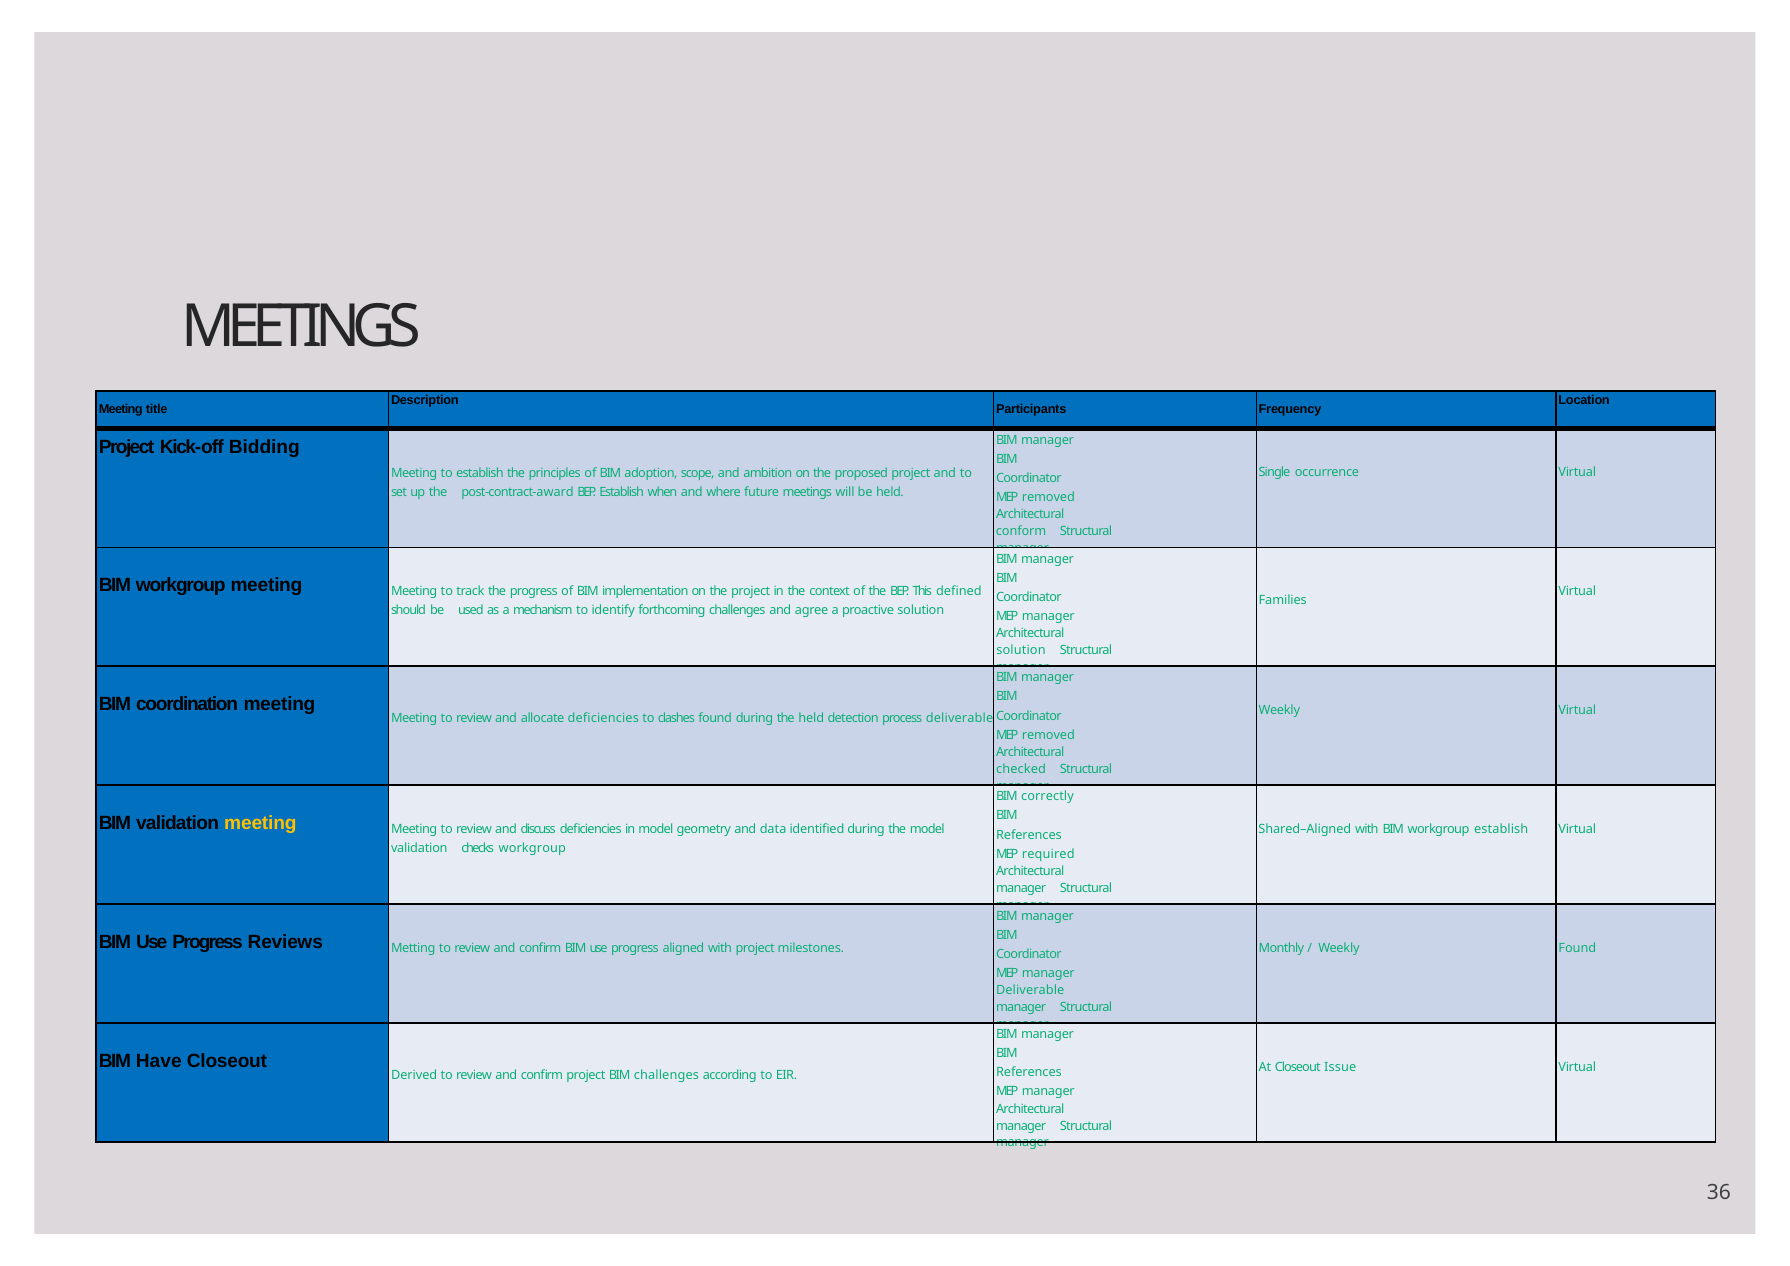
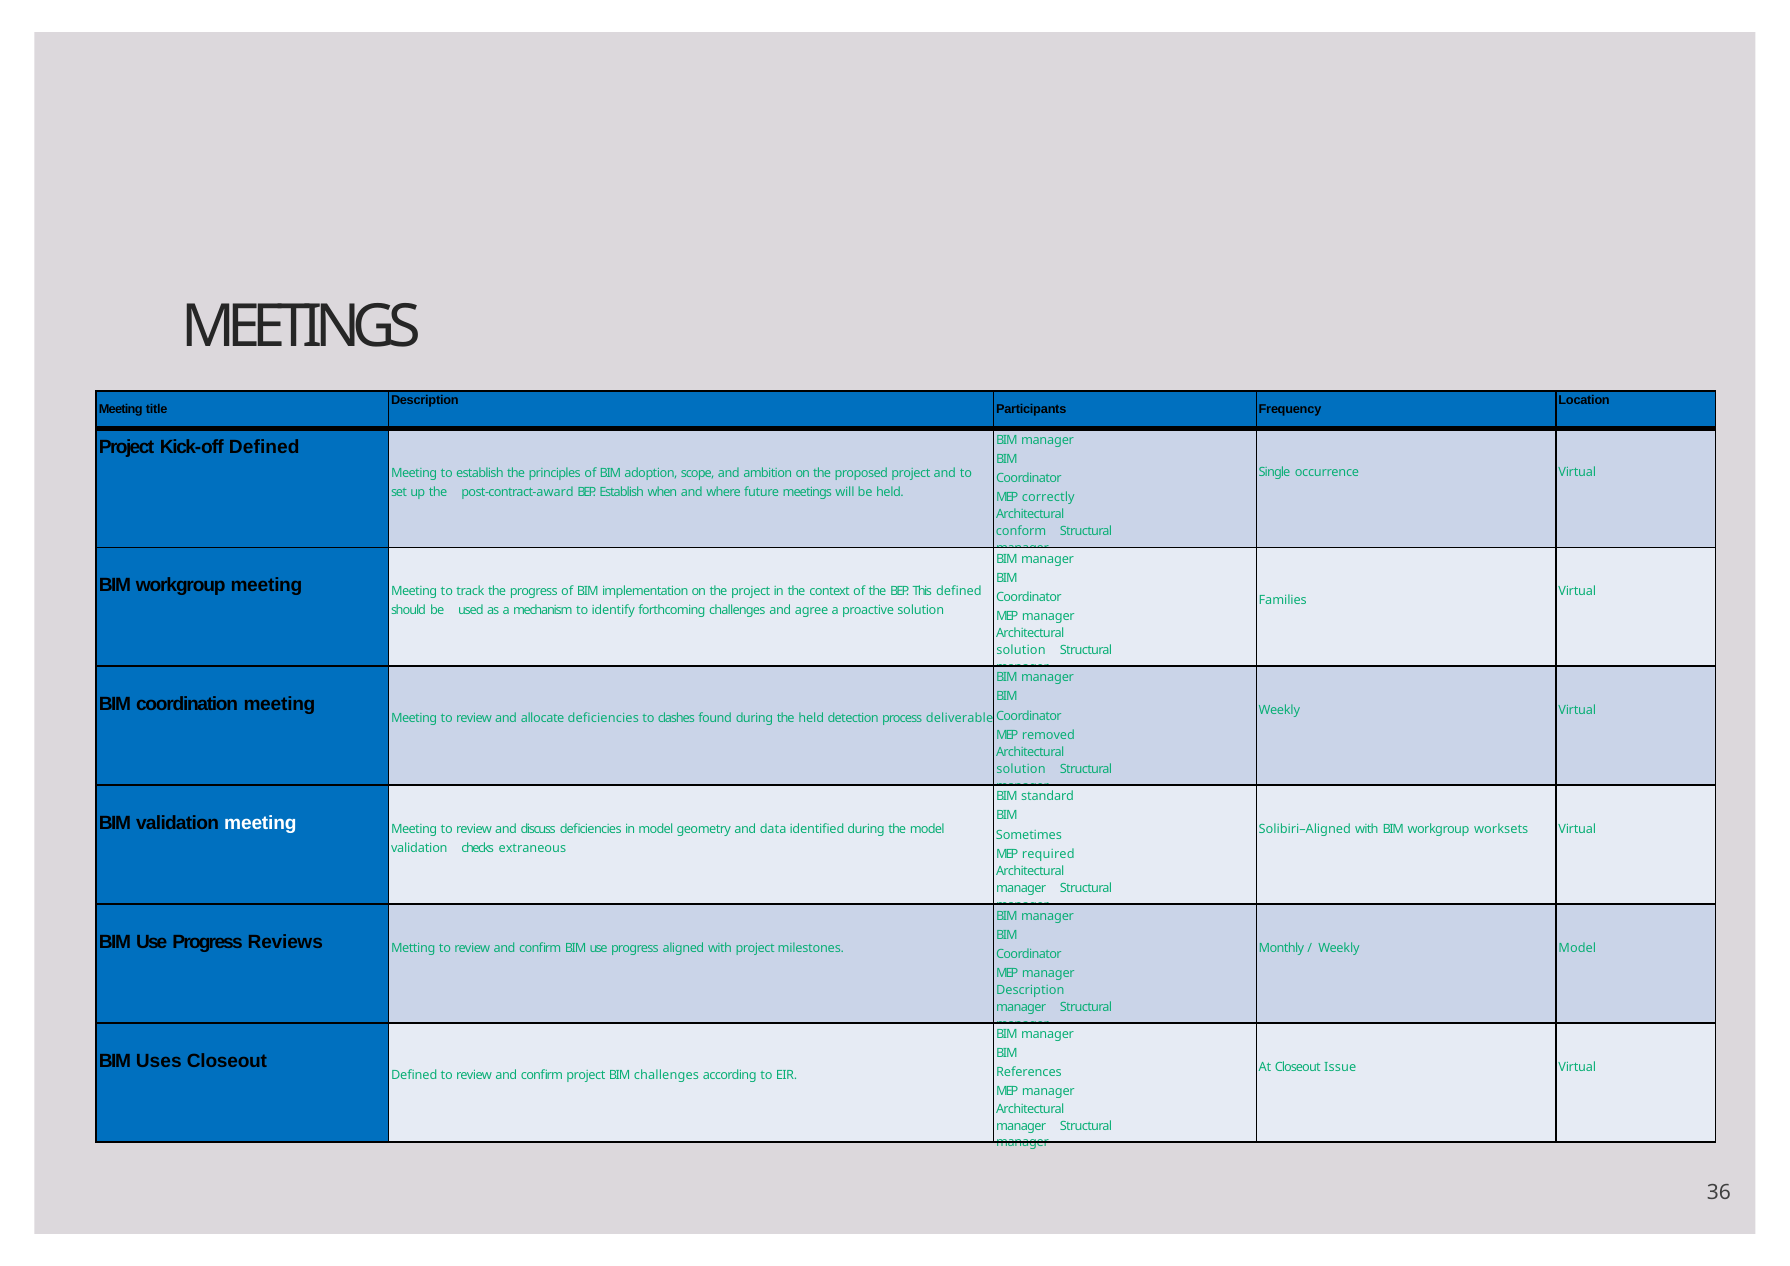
Kick-off Bidding: Bidding -> Defined
removed at (1048, 497): removed -> correctly
checked at (1021, 769): checked -> solution
correctly: correctly -> standard
meeting at (260, 823) colour: yellow -> white
Shared–Aligned: Shared–Aligned -> Solibiri–Aligned
workgroup establish: establish -> worksets
References at (1029, 835): References -> Sometimes
checks workgroup: workgroup -> extraneous
Weekly Found: Found -> Model
Deliverable at (1030, 990): Deliverable -> Description
Have: Have -> Uses
Derived at (414, 1076): Derived -> Defined
